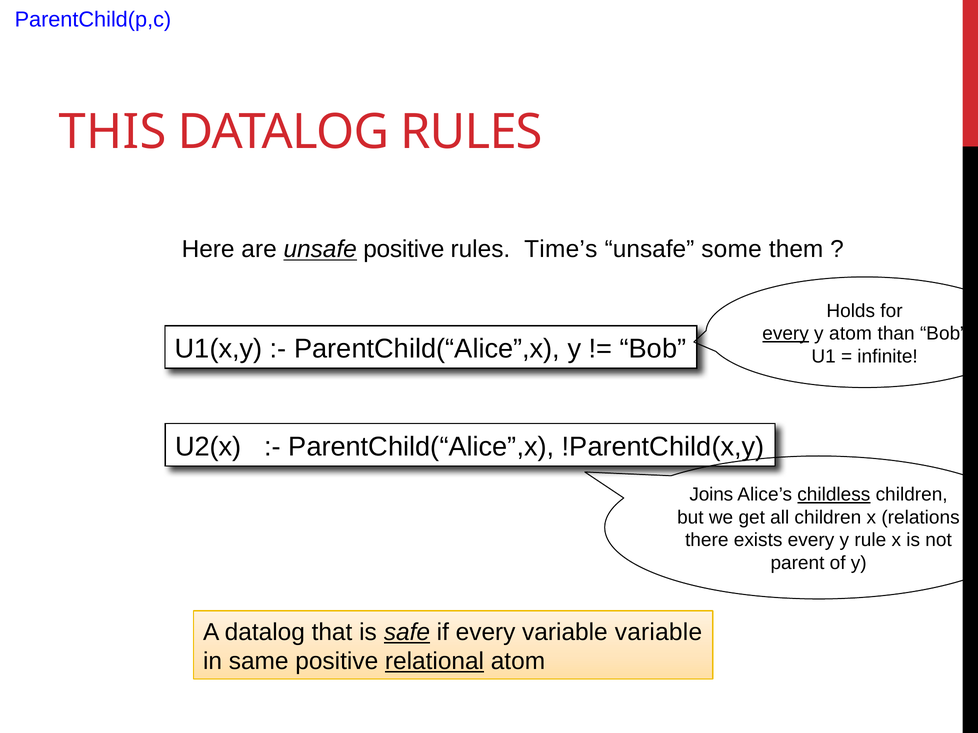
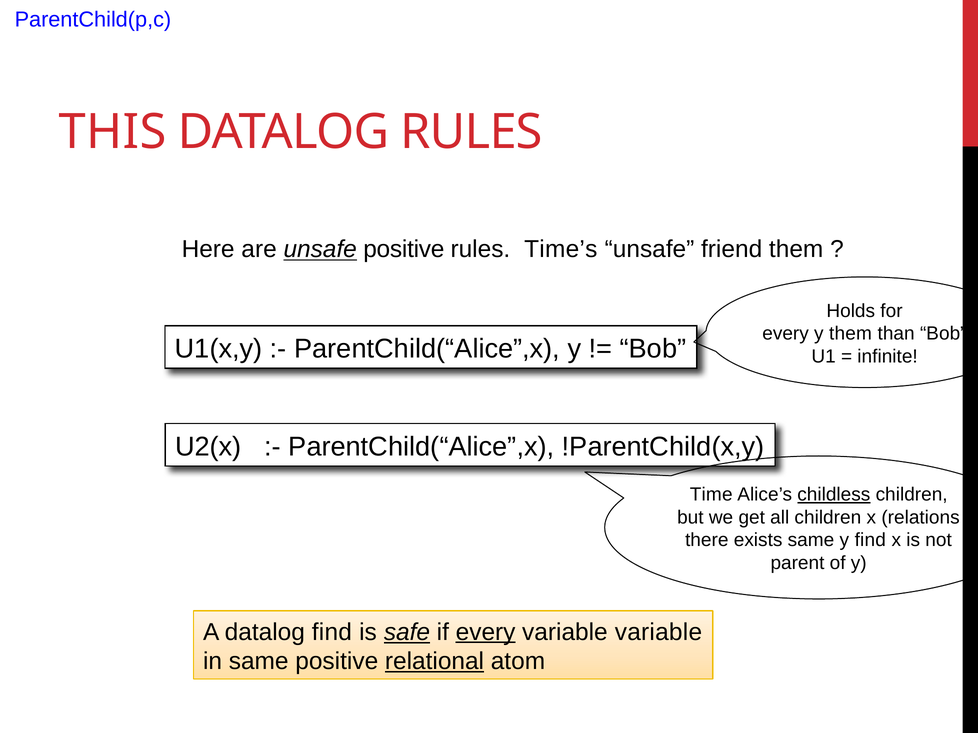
some: some -> friend
every at (786, 334) underline: present -> none
y atom: atom -> them
Joins: Joins -> Time
exists every: every -> same
y rule: rule -> find
datalog that: that -> find
every at (486, 632) underline: none -> present
